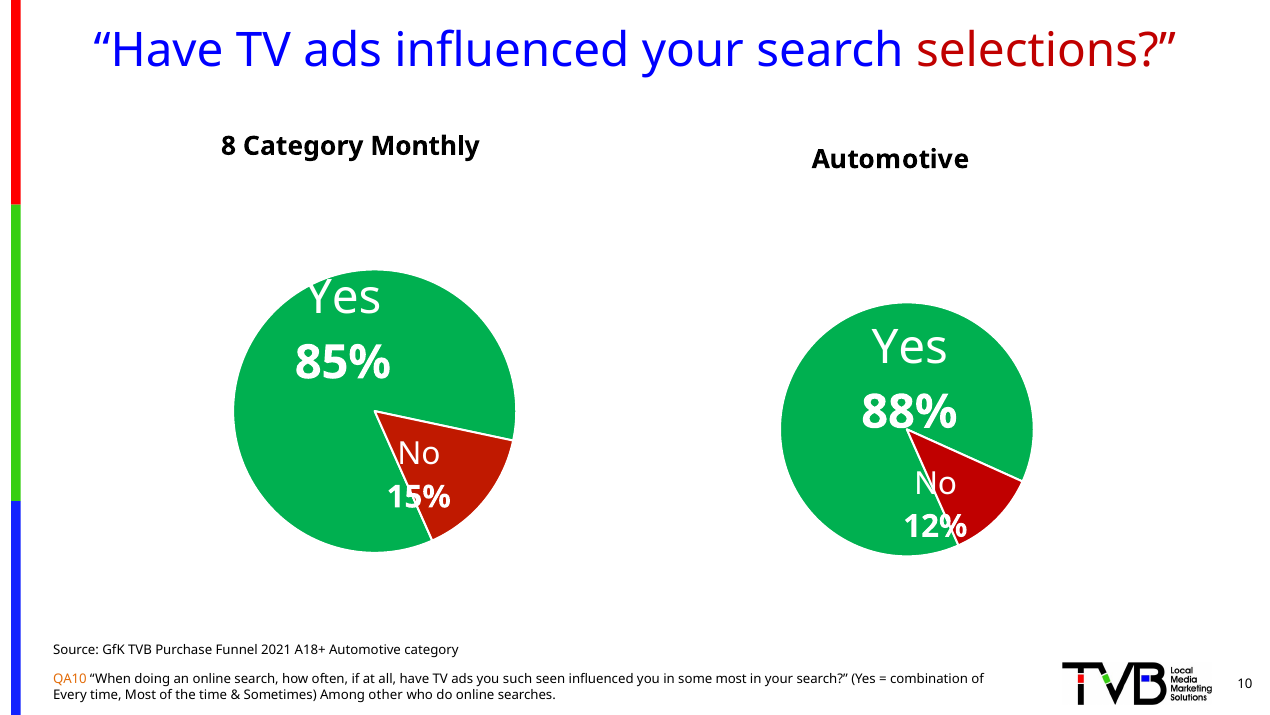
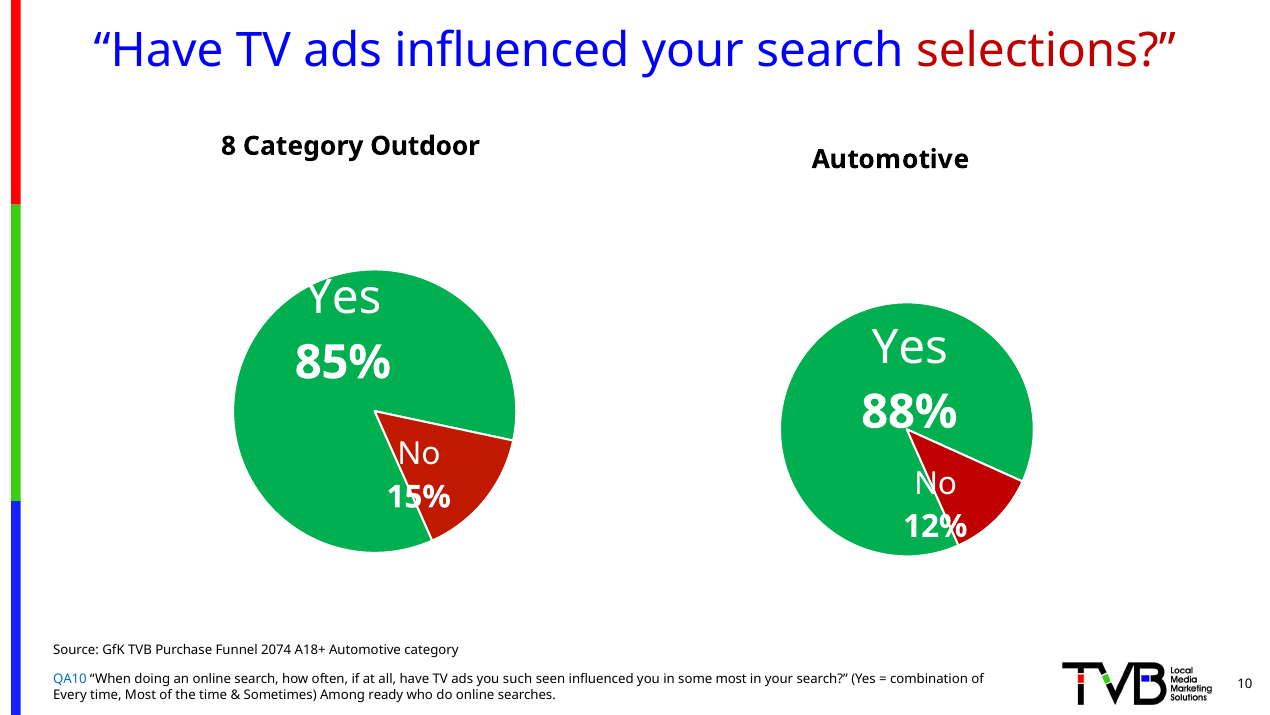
Monthly: Monthly -> Outdoor
2021: 2021 -> 2074
QA10 colour: orange -> blue
other: other -> ready
